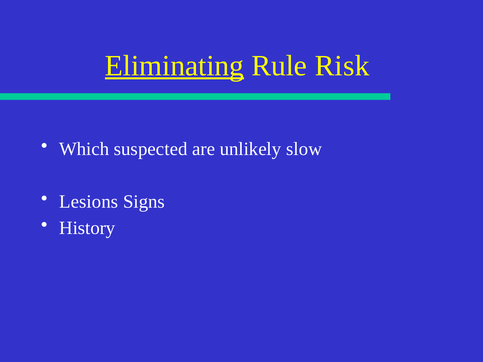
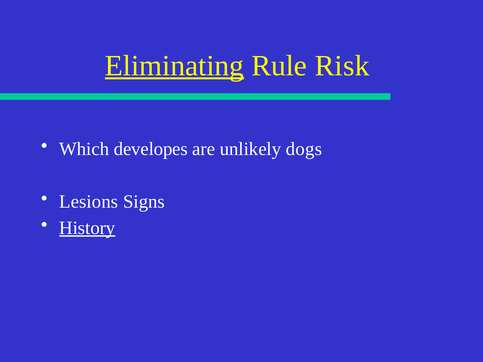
suspected: suspected -> developes
slow: slow -> dogs
History underline: none -> present
